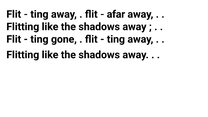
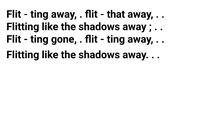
afar: afar -> that
